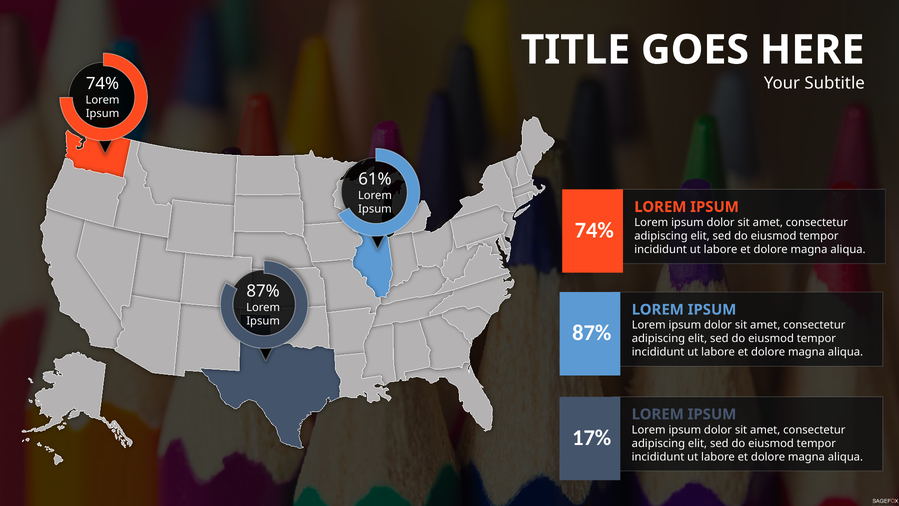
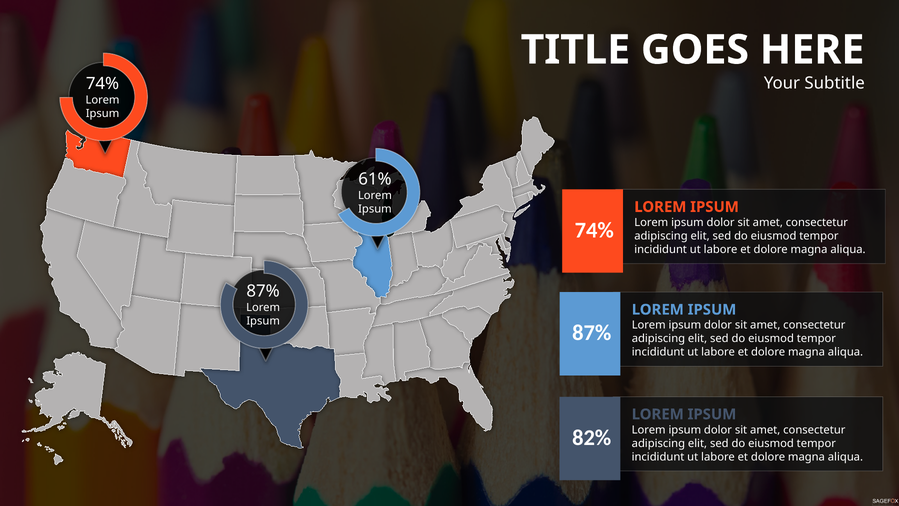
17%: 17% -> 82%
